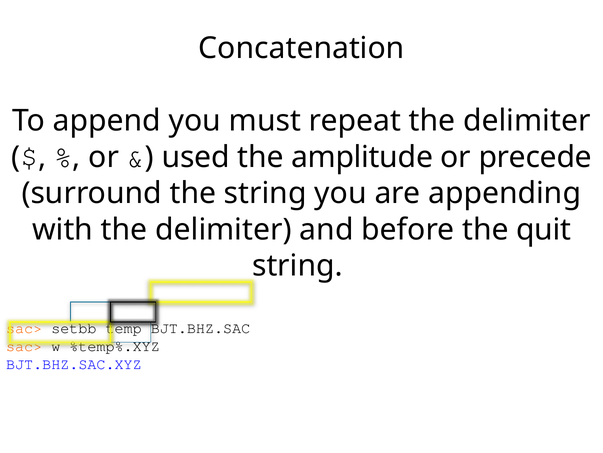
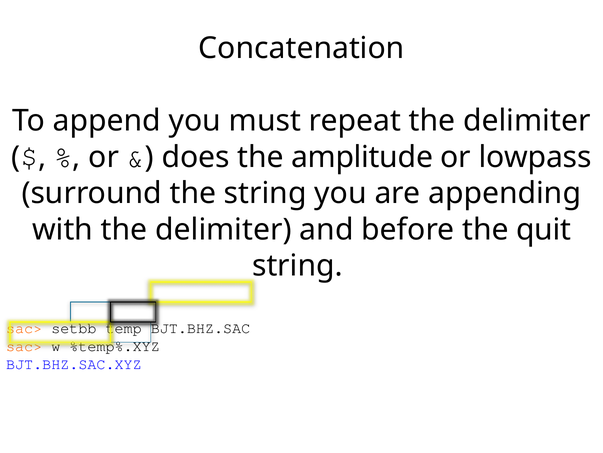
used: used -> does
precede: precede -> lowpass
